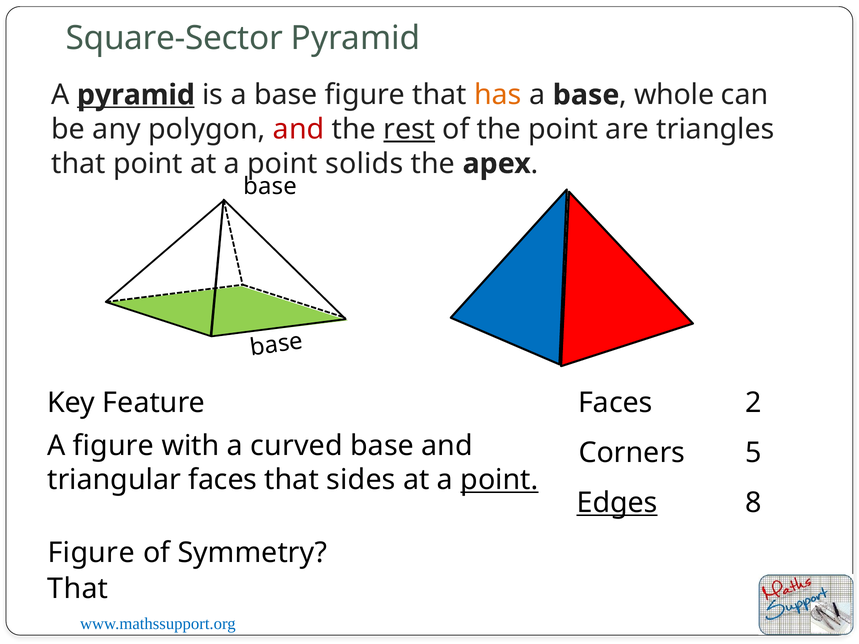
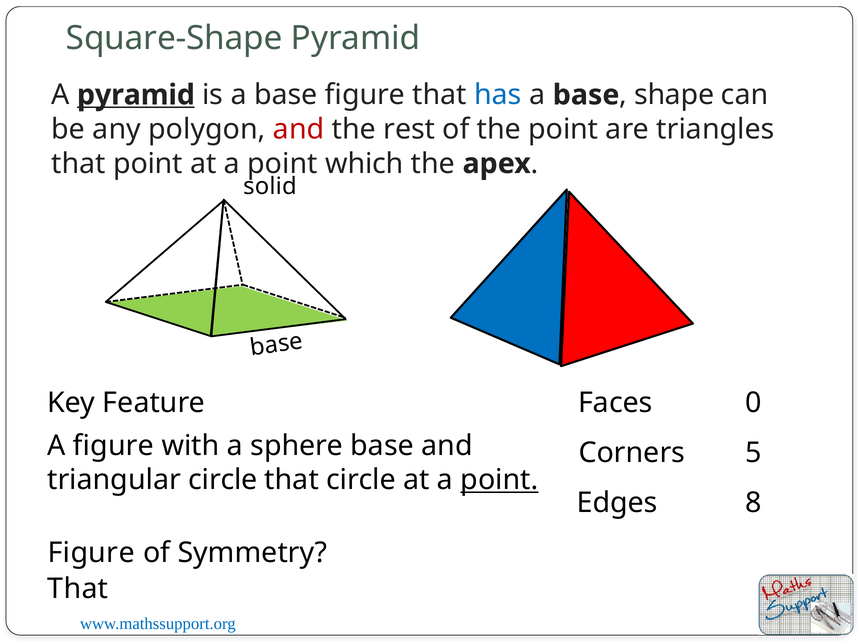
Square-Sector: Square-Sector -> Square-Shape
has colour: orange -> blue
whole: whole -> shape
rest underline: present -> none
solids: solids -> which
base at (270, 186): base -> solid
2: 2 -> 0
curved: curved -> sphere
triangular faces: faces -> circle
that sides: sides -> circle
Edges underline: present -> none
